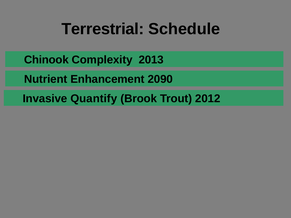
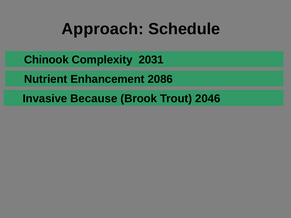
Terrestrial: Terrestrial -> Approach
2013: 2013 -> 2031
2090: 2090 -> 2086
Quantify: Quantify -> Because
2012: 2012 -> 2046
